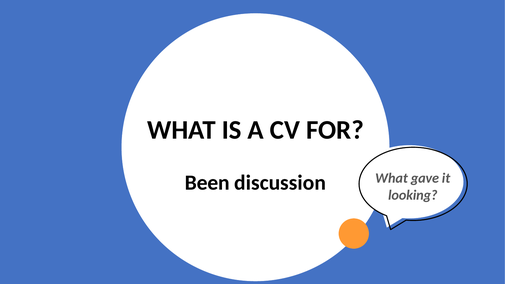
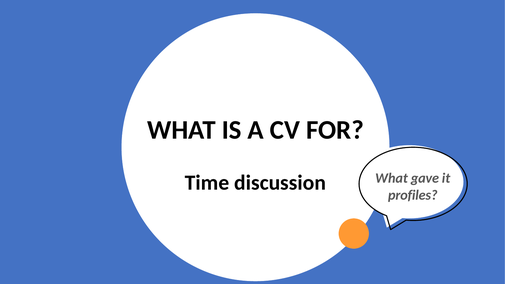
Been: Been -> Time
looking: looking -> profiles
